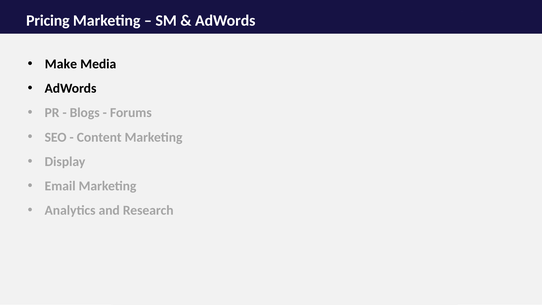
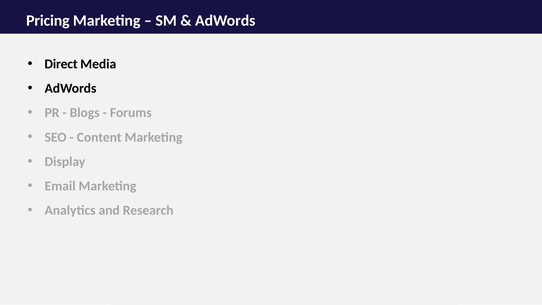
Make: Make -> Direct
